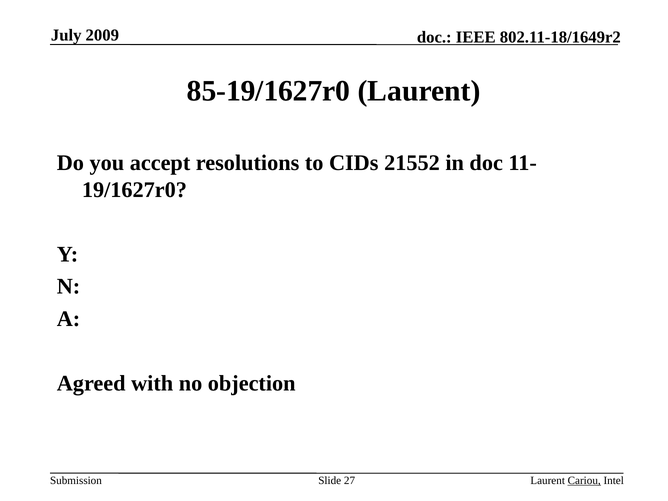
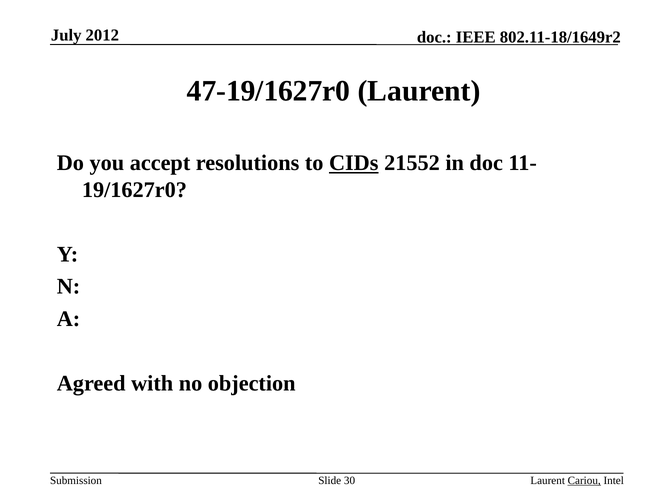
2009: 2009 -> 2012
85-19/1627r0: 85-19/1627r0 -> 47-19/1627r0
CIDs underline: none -> present
27: 27 -> 30
